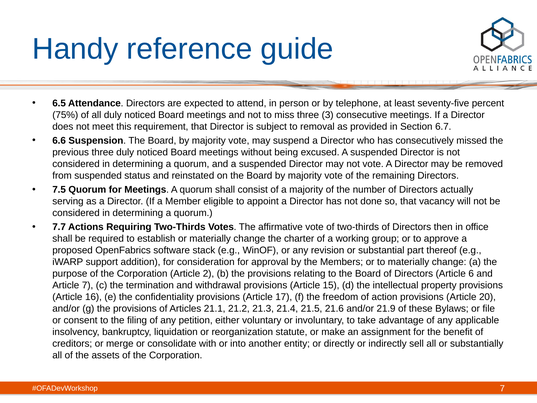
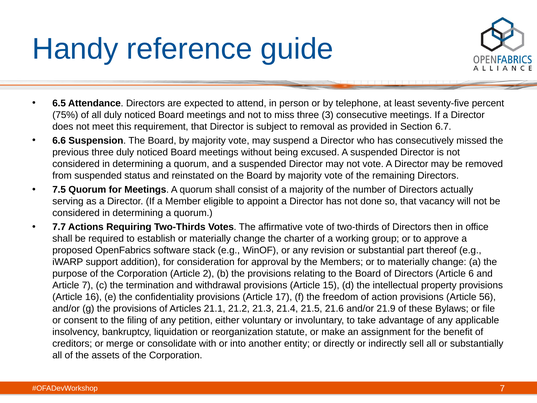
20: 20 -> 56
